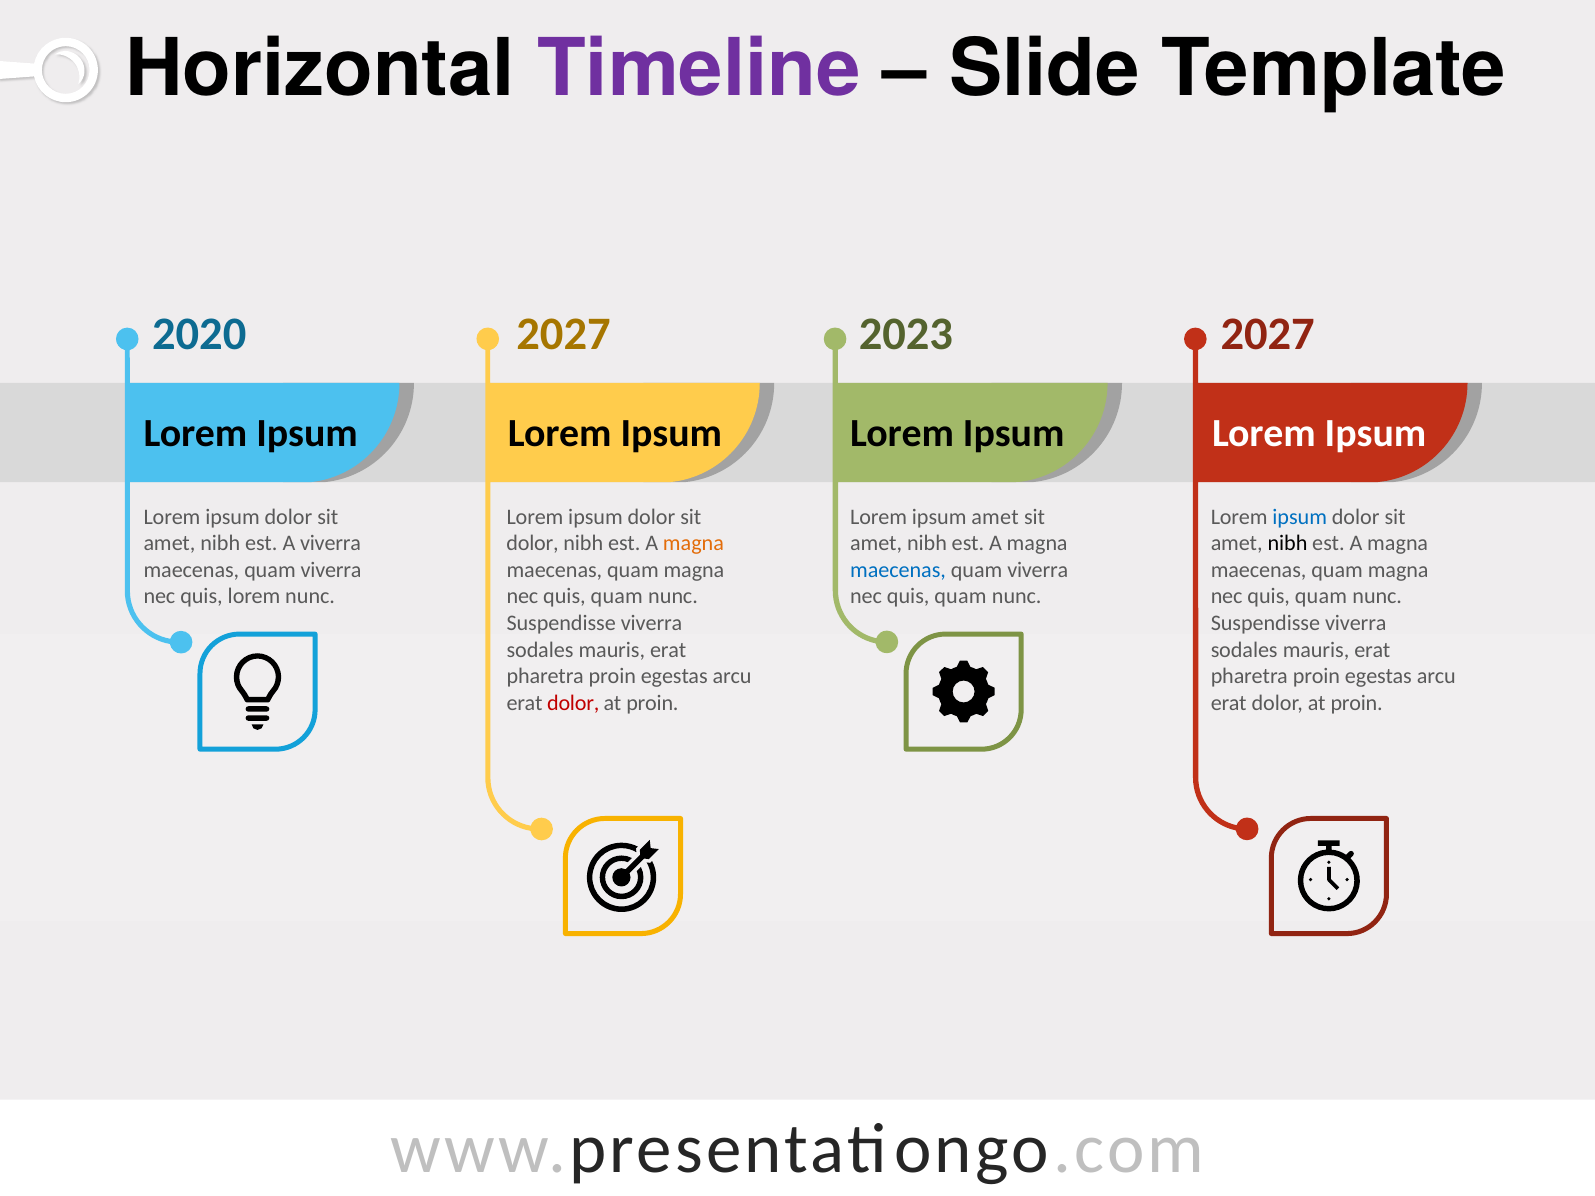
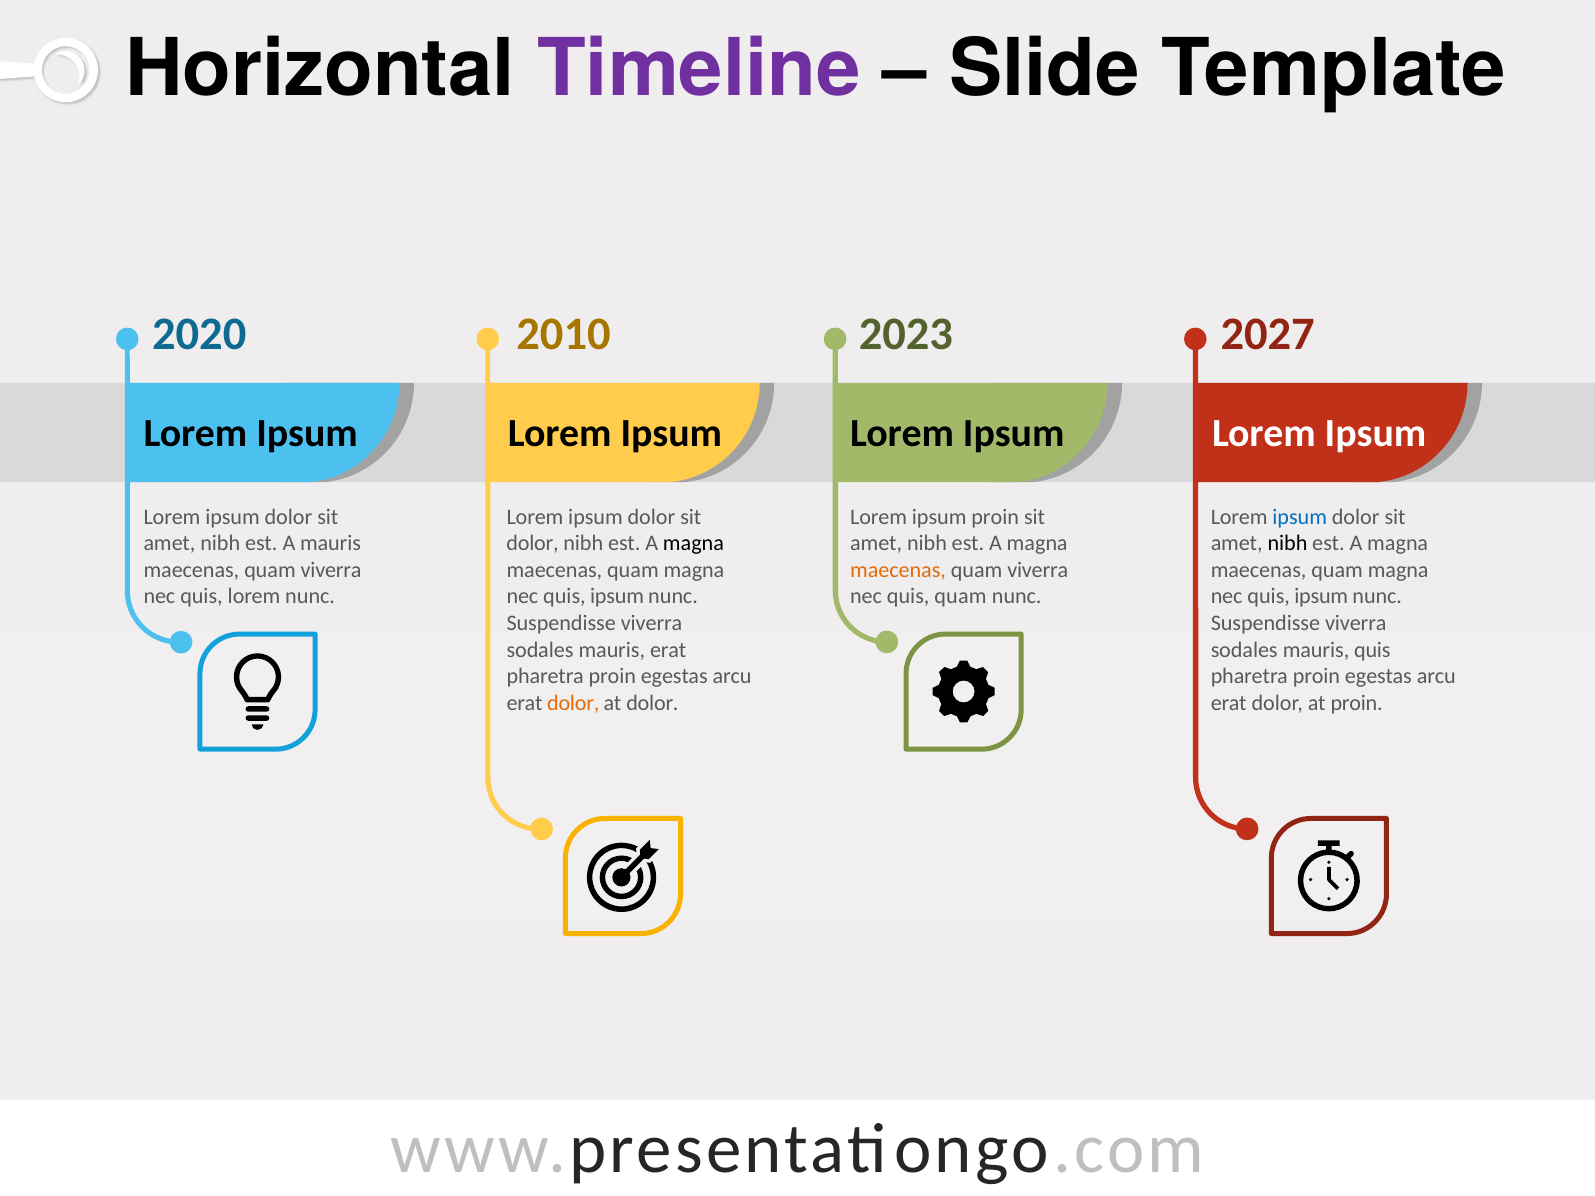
2020 2027: 2027 -> 2010
ipsum amet: amet -> proin
A viverra: viverra -> mauris
magna at (693, 543) colour: orange -> black
maecenas at (898, 570) colour: blue -> orange
quam at (617, 597): quam -> ipsum
quam at (1321, 597): quam -> ipsum
erat at (1372, 650): erat -> quis
dolor at (573, 703) colour: red -> orange
proin at (652, 703): proin -> dolor
